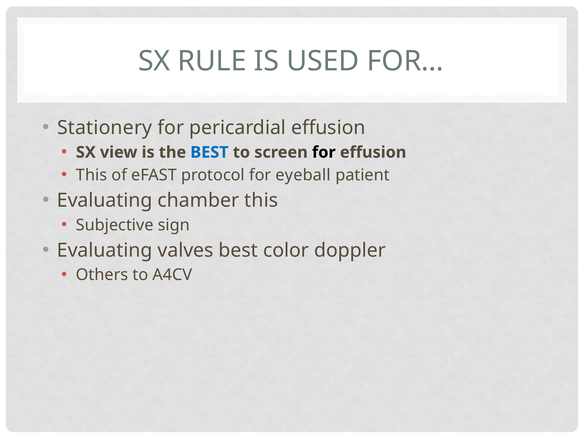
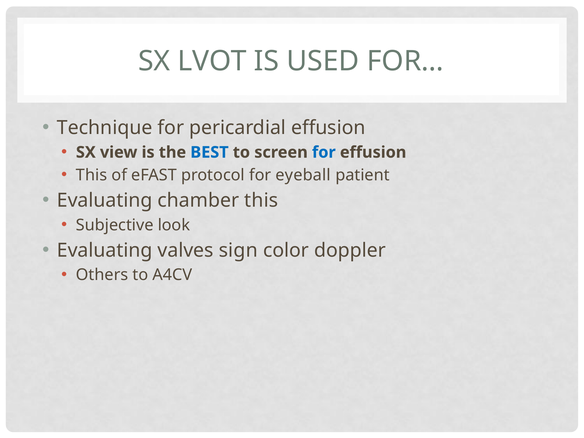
RULE: RULE -> LVOT
Stationery: Stationery -> Technique
for at (324, 152) colour: black -> blue
sign: sign -> look
valves best: best -> sign
